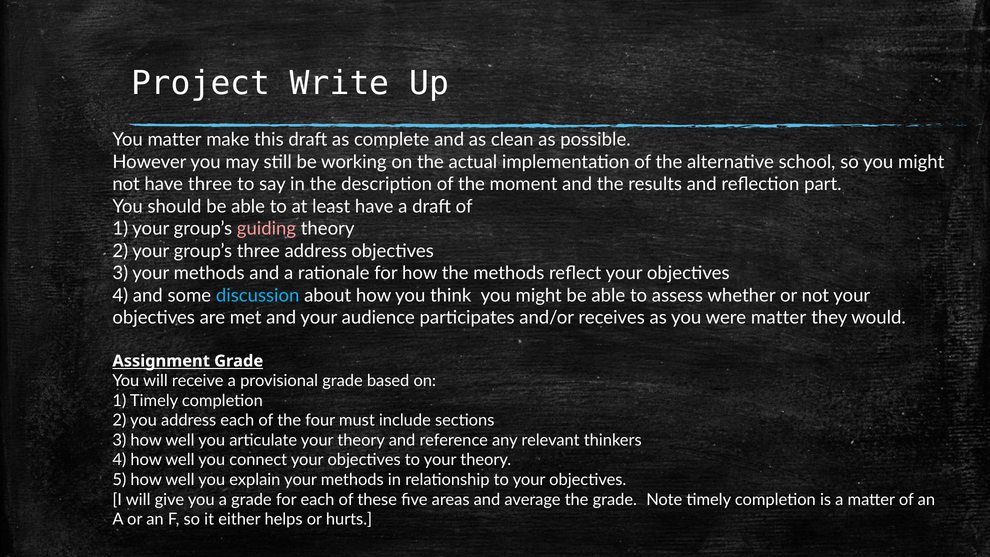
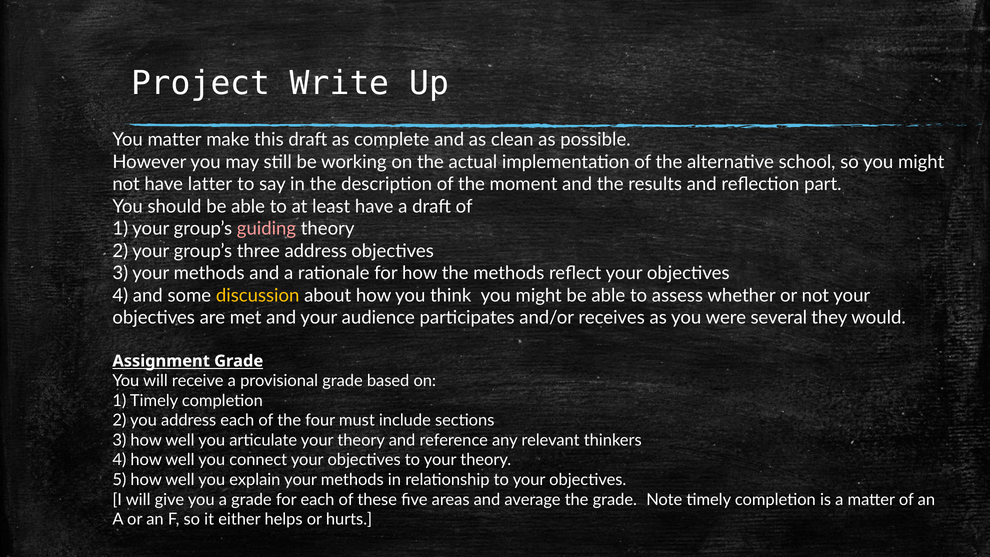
have three: three -> latter
discussion colour: light blue -> yellow
were matter: matter -> several
